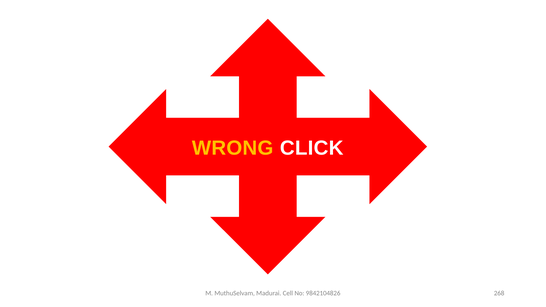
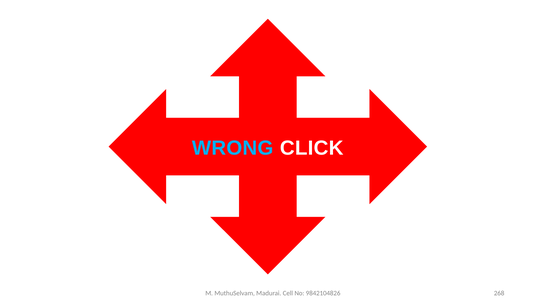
WRONG colour: yellow -> light blue
